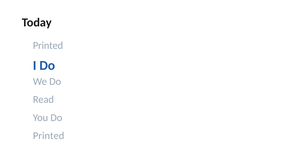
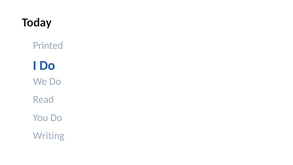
Printed at (49, 135): Printed -> Writing
